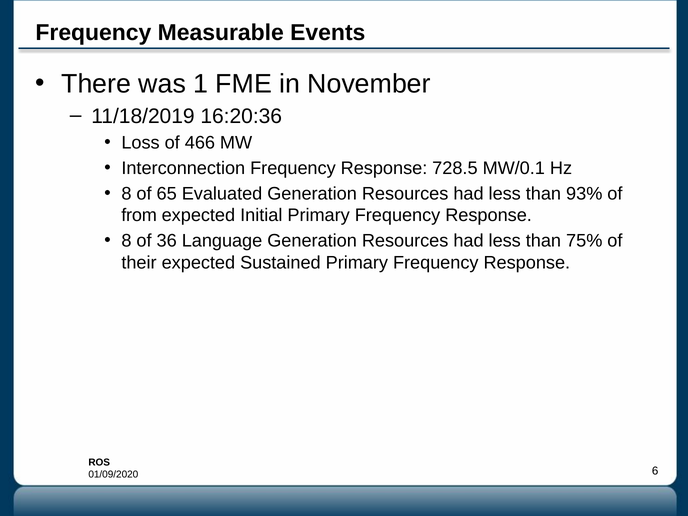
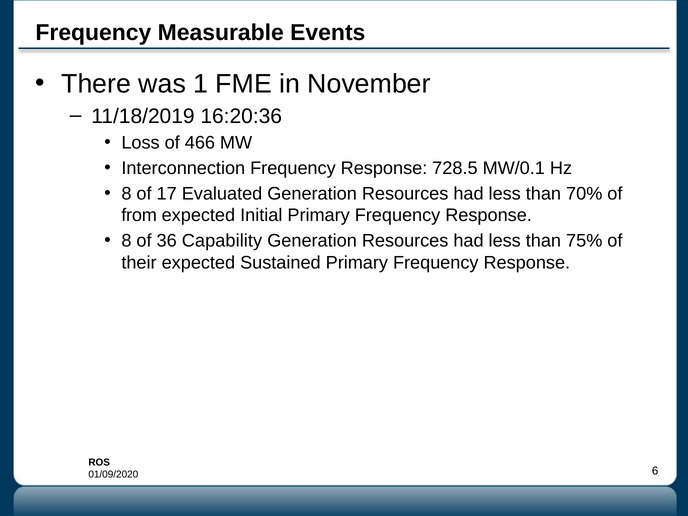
65: 65 -> 17
93%: 93% -> 70%
Language: Language -> Capability
